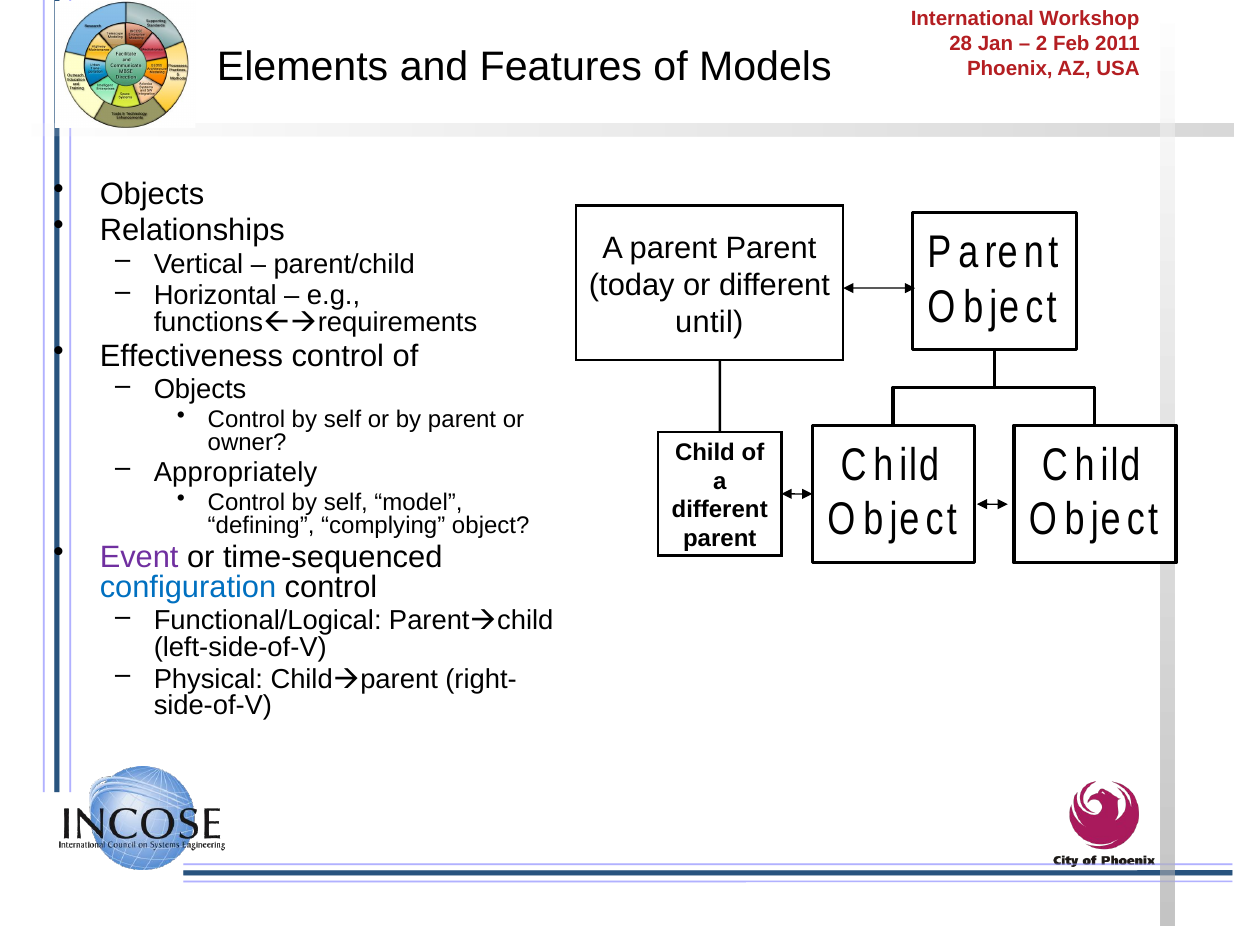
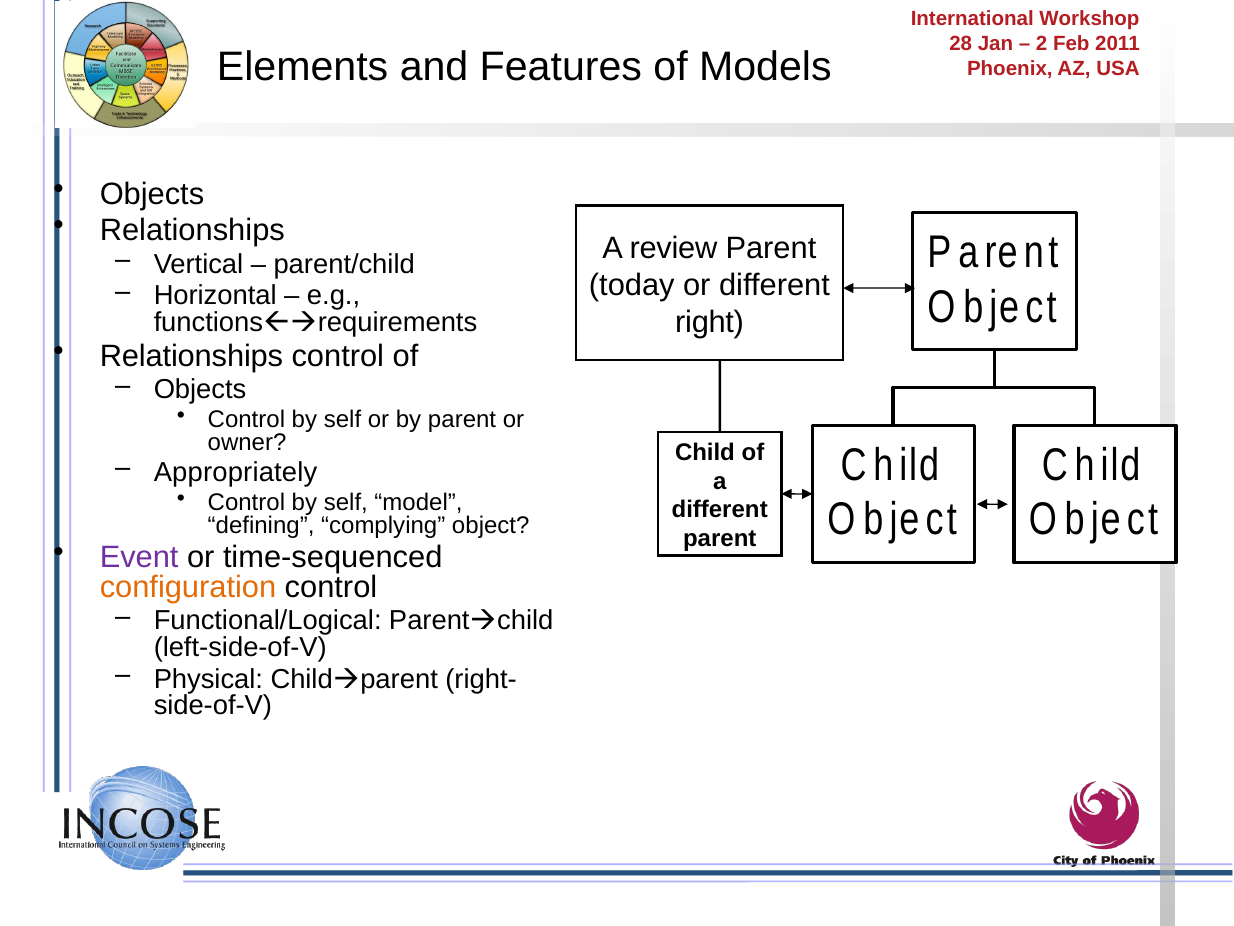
A parent: parent -> review
until: until -> right
Effectiveness at (191, 356): Effectiveness -> Relationships
configuration colour: blue -> orange
